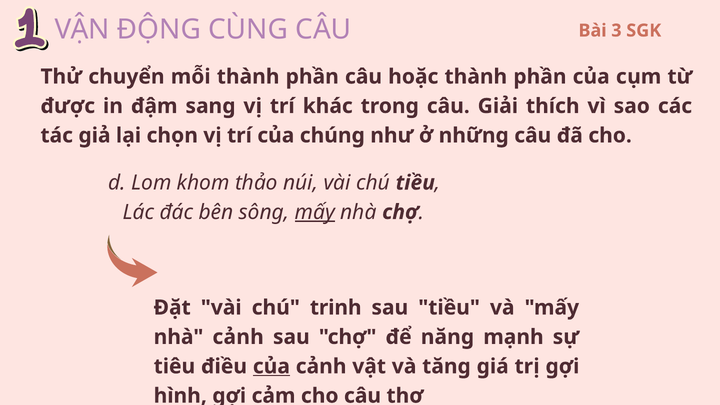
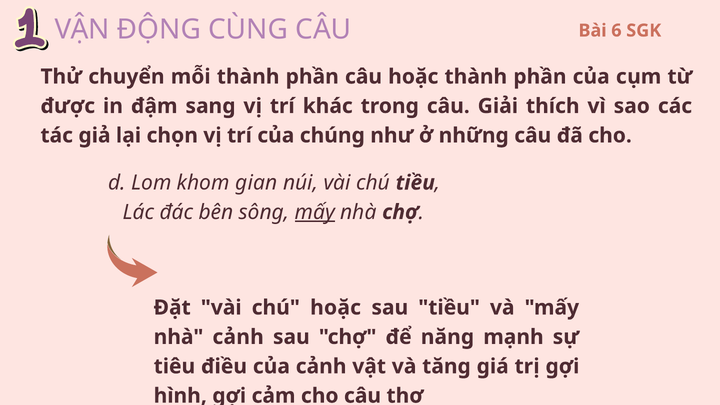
3: 3 -> 6
thảo: thảo -> gian
chú trinh: trinh -> hoặc
của at (271, 366) underline: present -> none
